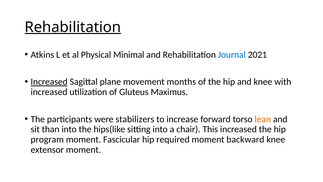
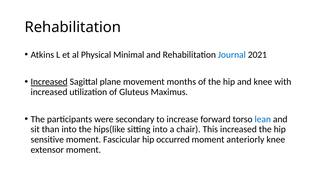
Rehabilitation at (73, 27) underline: present -> none
stabilizers: stabilizers -> secondary
lean colour: orange -> blue
program: program -> sensitive
required: required -> occurred
backward: backward -> anteriorly
